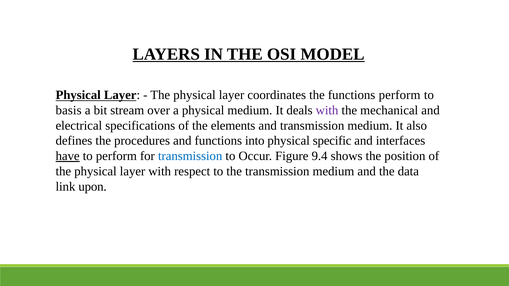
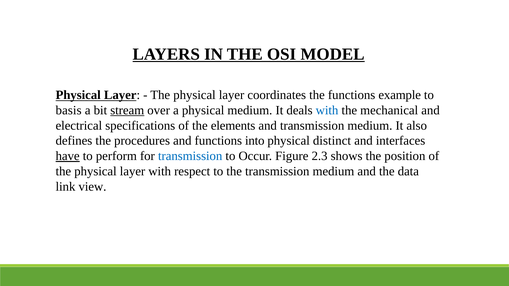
functions perform: perform -> example
stream underline: none -> present
with at (327, 110) colour: purple -> blue
specific: specific -> distinct
9.4: 9.4 -> 2.3
upon: upon -> view
